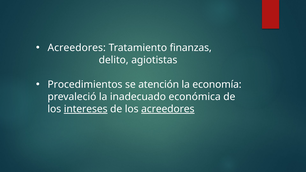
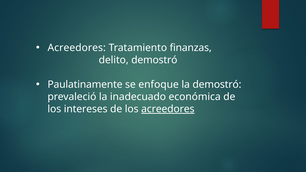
delito agiotistas: agiotistas -> demostró
Procedimientos: Procedimientos -> Paulatinamente
atención: atención -> enfoque
la economía: economía -> demostró
intereses underline: present -> none
